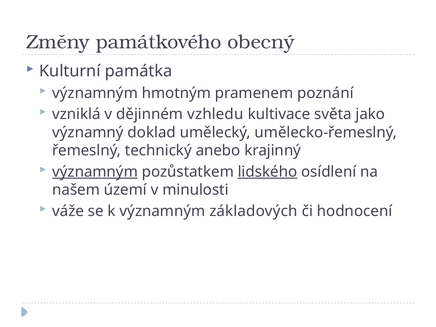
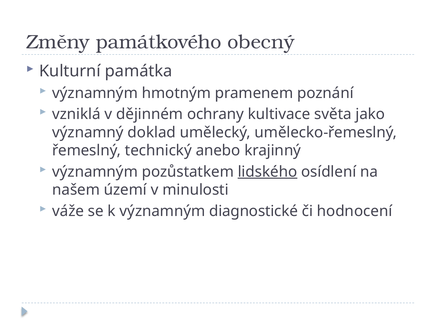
vzhledu: vzhledu -> ochrany
významným at (95, 172) underline: present -> none
základových: základových -> diagnostické
